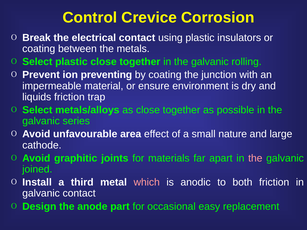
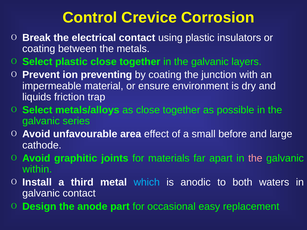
rolling: rolling -> layers
nature: nature -> before
joined: joined -> within
which colour: pink -> light blue
both friction: friction -> waters
